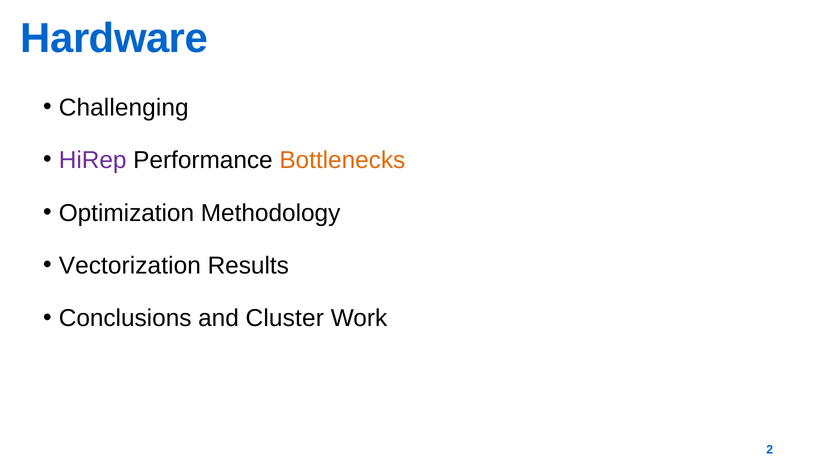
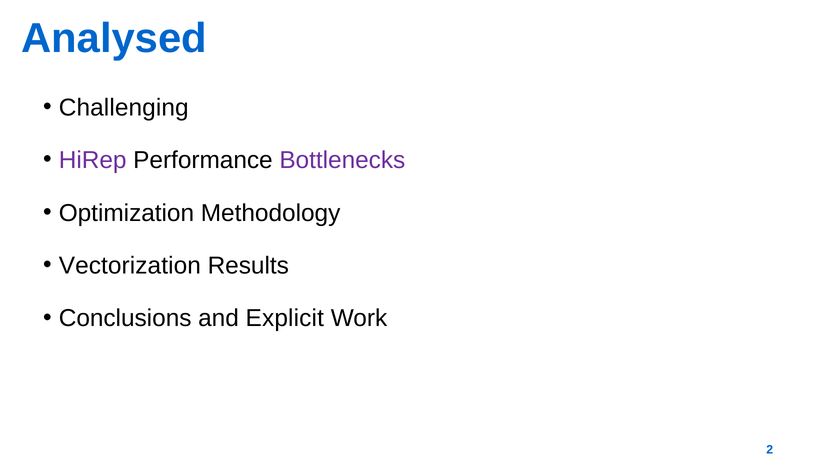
Hardware: Hardware -> Analysed
Bottlenecks colour: orange -> purple
Cluster: Cluster -> Explicit
